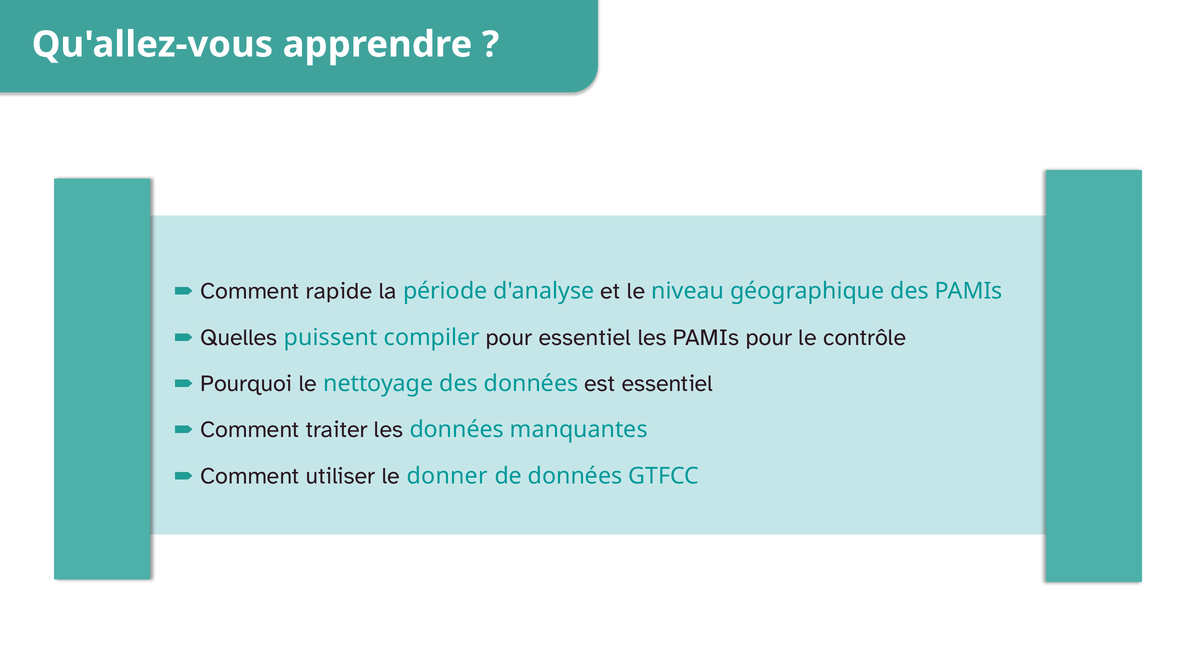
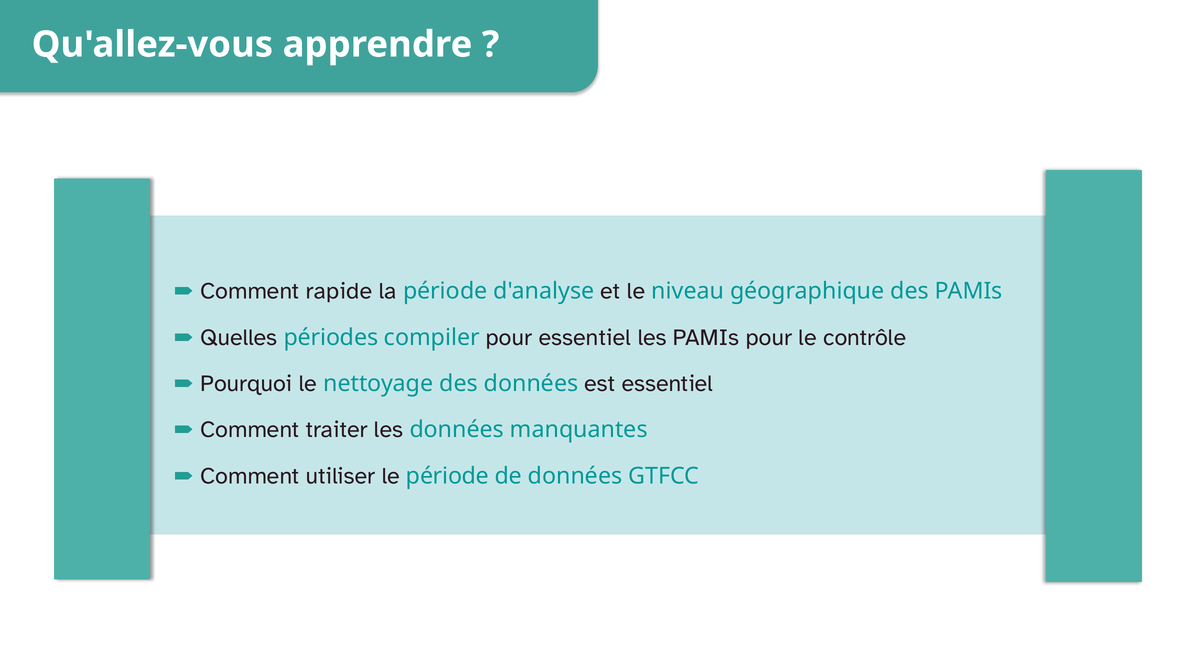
puissent: puissent -> périodes
le donner: donner -> période
